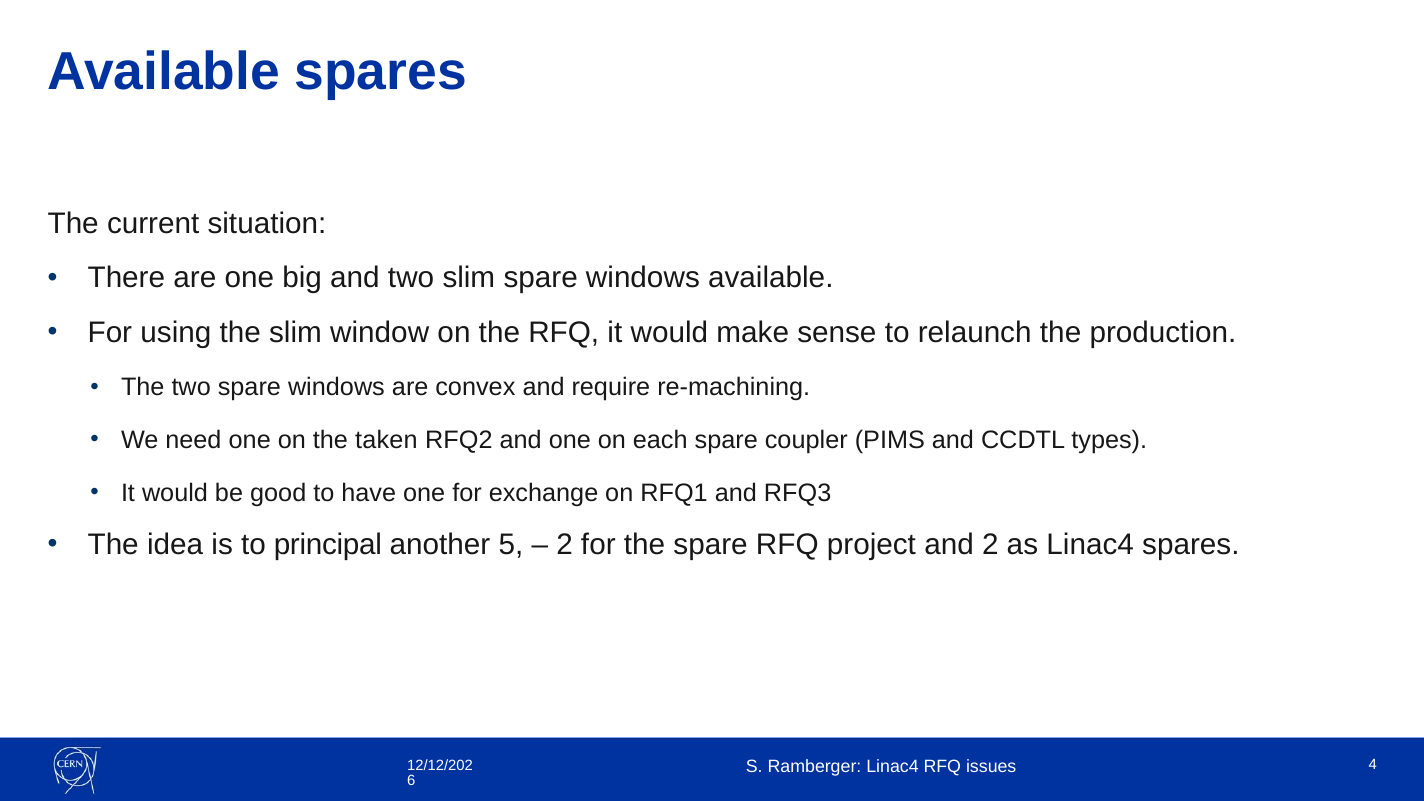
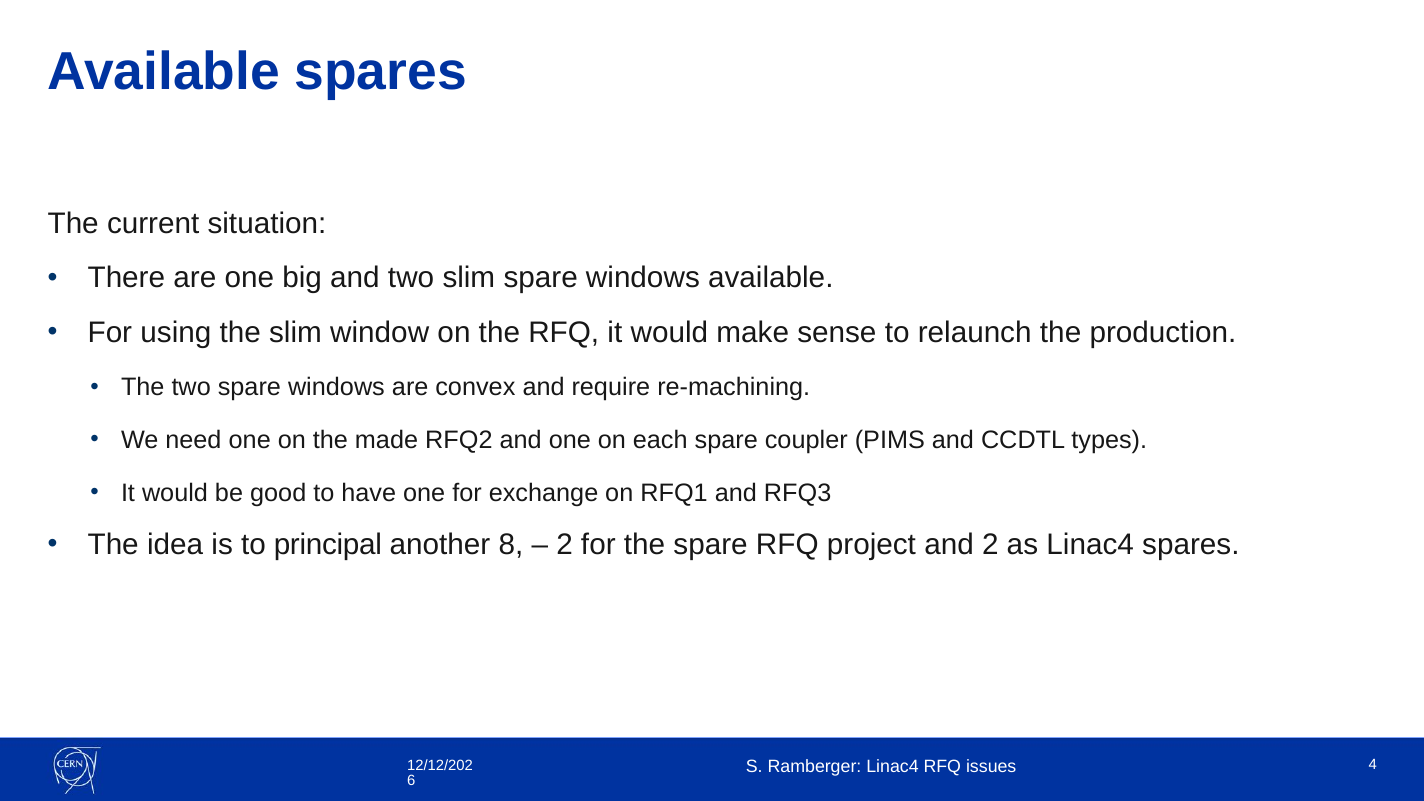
taken: taken -> made
5: 5 -> 8
